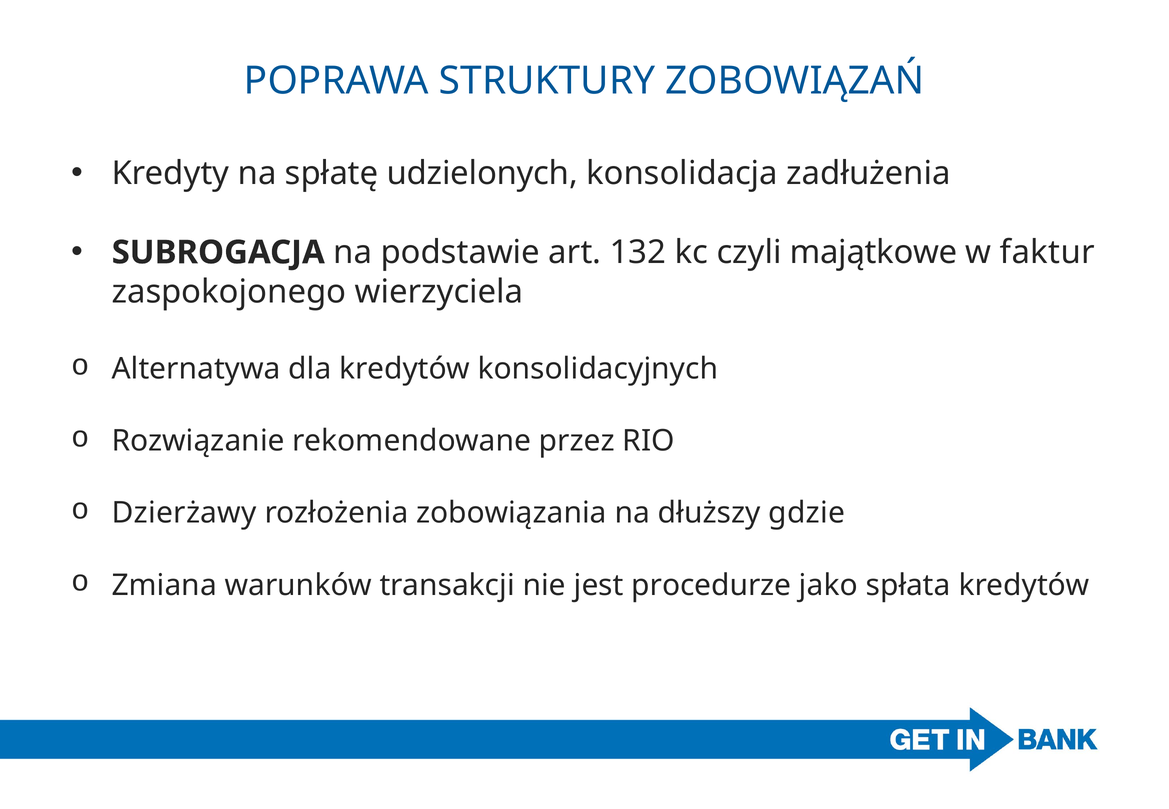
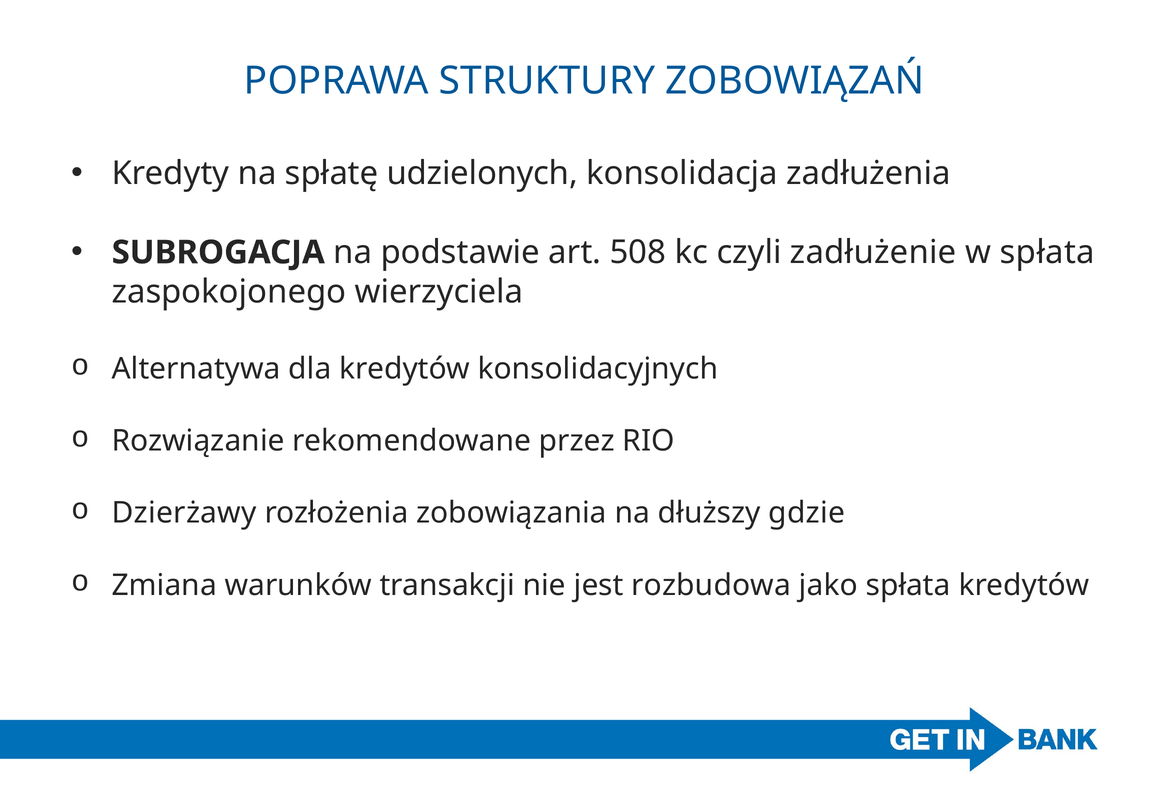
132: 132 -> 508
majątkowe: majątkowe -> zadłużenie
w faktur: faktur -> spłata
procedurze: procedurze -> rozbudowa
